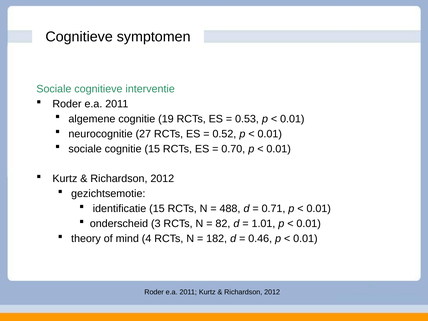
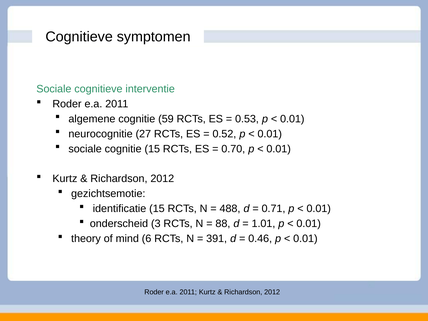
19: 19 -> 59
82: 82 -> 88
4: 4 -> 6
182: 182 -> 391
